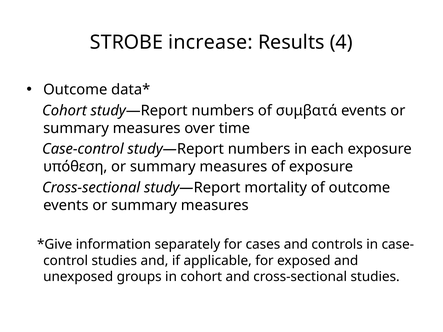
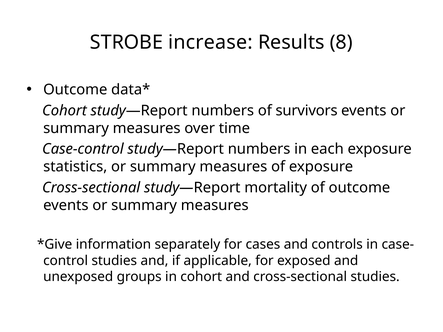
4: 4 -> 8
συμβατά: συμβατά -> survivors
υπόθεση: υπόθεση -> statistics
